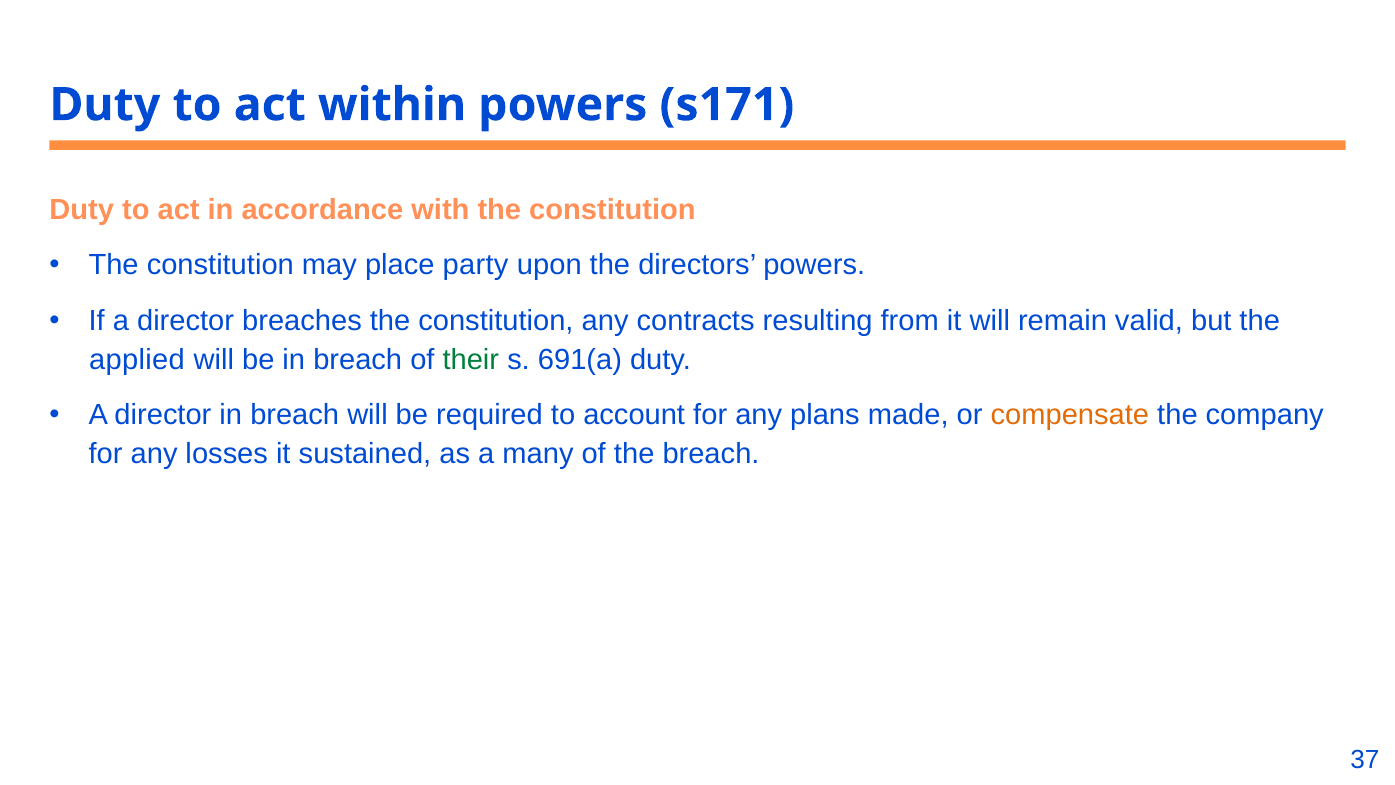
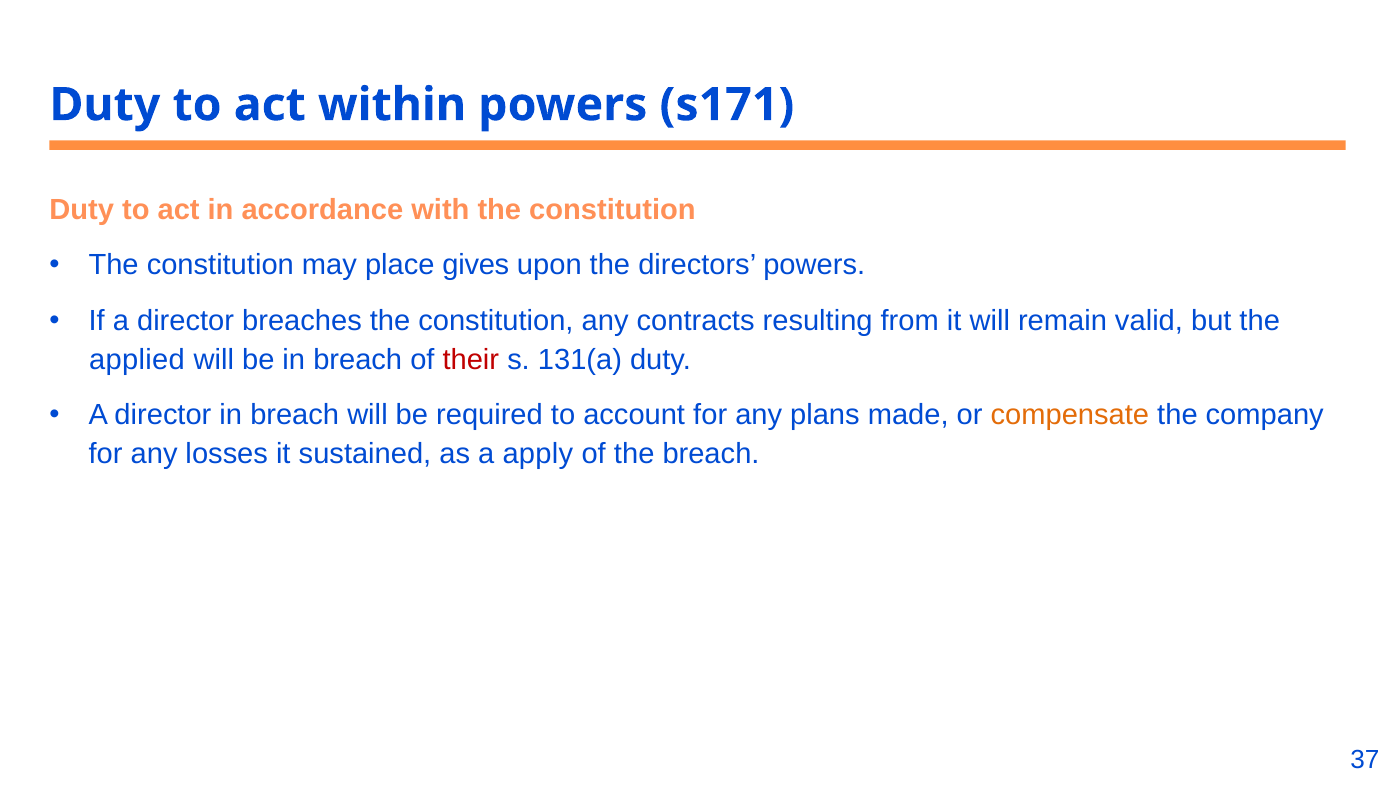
party: party -> gives
their colour: green -> red
691(a: 691(a -> 131(a
many: many -> apply
